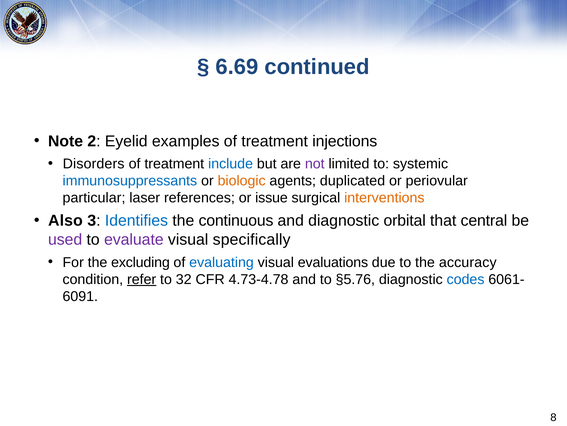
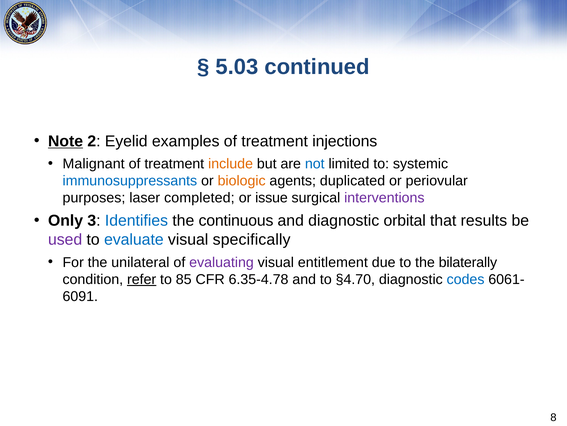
6.69: 6.69 -> 5.03
Note underline: none -> present
Disorders: Disorders -> Malignant
include colour: blue -> orange
not colour: purple -> blue
particular: particular -> purposes
references: references -> completed
interventions colour: orange -> purple
Also: Also -> Only
central: central -> results
evaluate colour: purple -> blue
excluding: excluding -> unilateral
evaluating colour: blue -> purple
evaluations: evaluations -> entitlement
accuracy: accuracy -> bilaterally
32: 32 -> 85
4.73-4.78: 4.73-4.78 -> 6.35-4.78
§5.76: §5.76 -> §4.70
